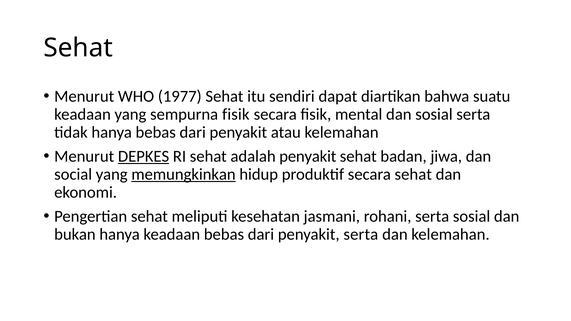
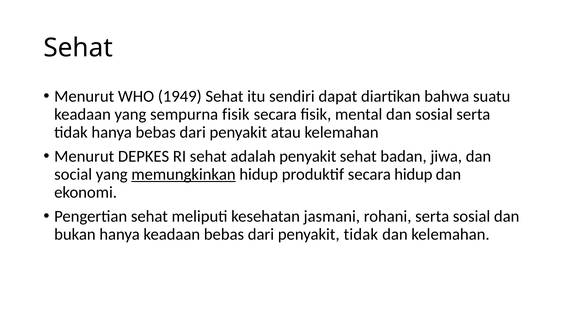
1977: 1977 -> 1949
DEPKES underline: present -> none
secara sehat: sehat -> hidup
penyakit serta: serta -> tidak
